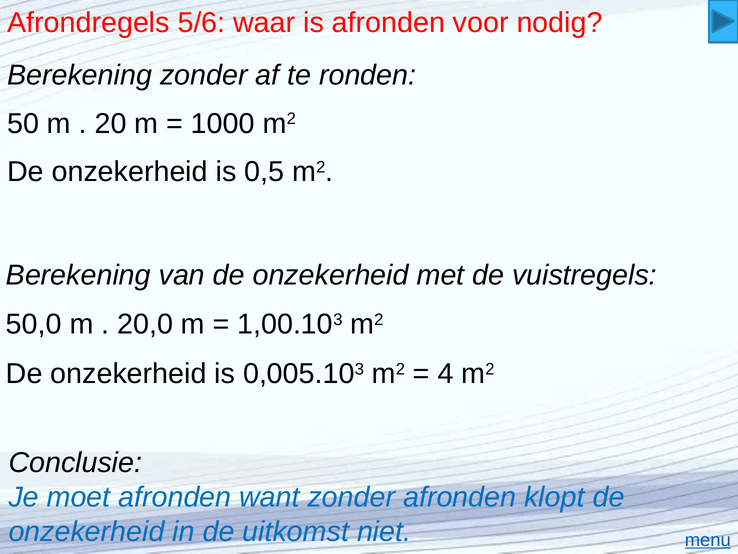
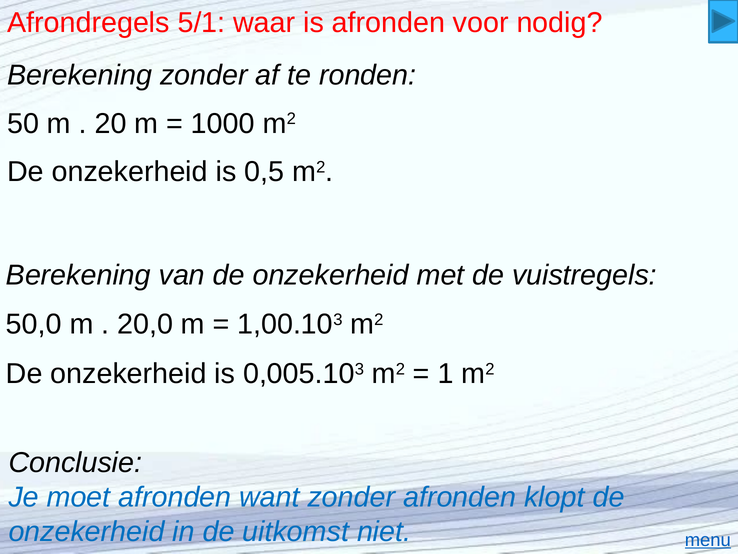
5/6: 5/6 -> 5/1
4: 4 -> 1
